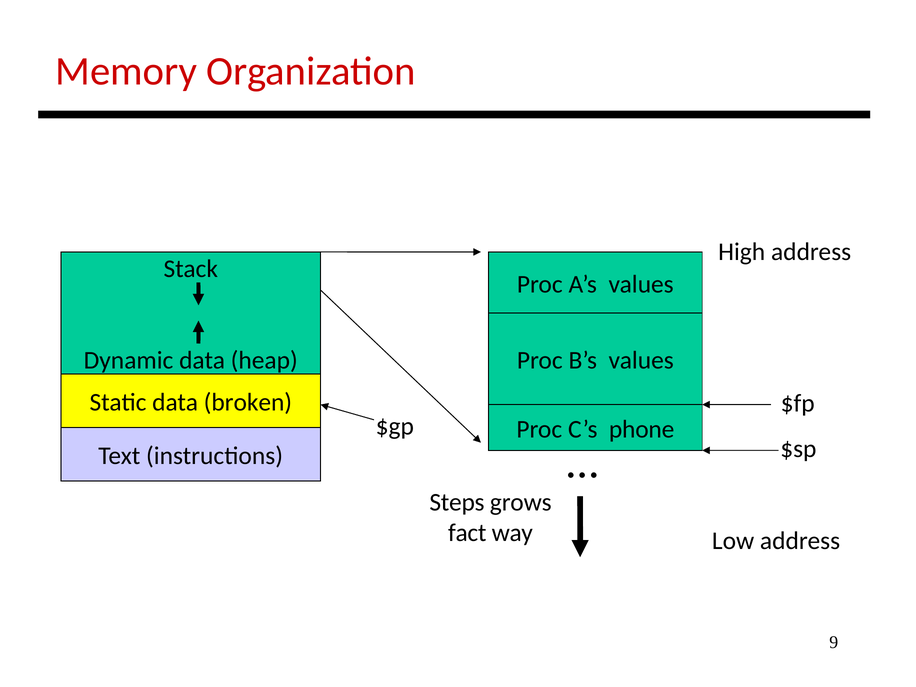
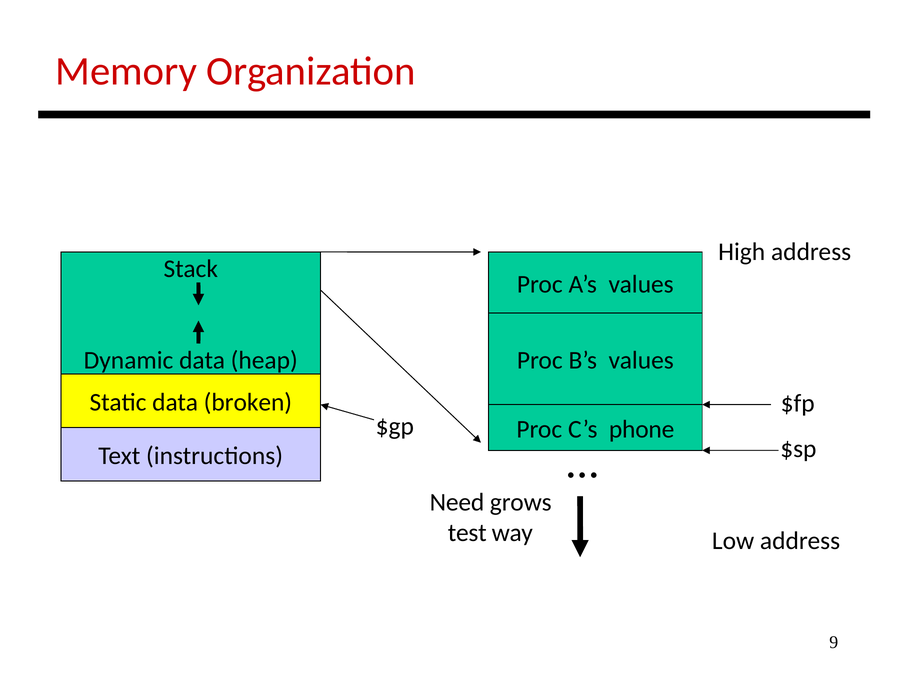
Steps: Steps -> Need
fact: fact -> test
